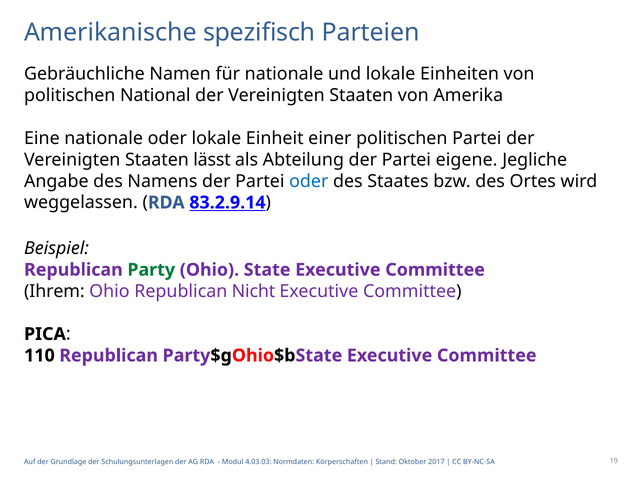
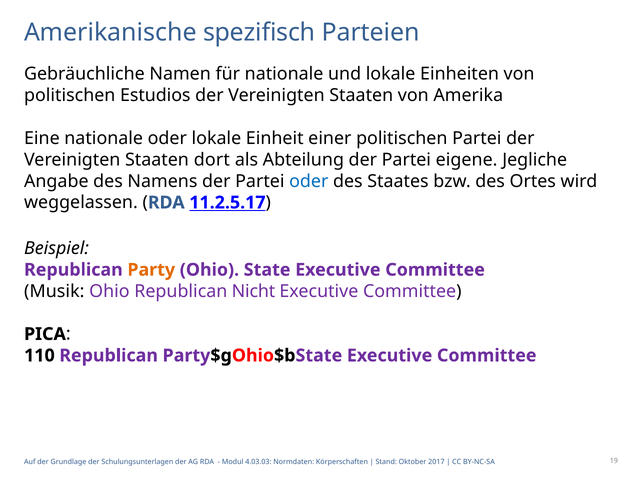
National: National -> Estudios
lässt: lässt -> dort
83.2.9.14: 83.2.9.14 -> 11.2.5.17
Party colour: green -> orange
Ihrem: Ihrem -> Musik
